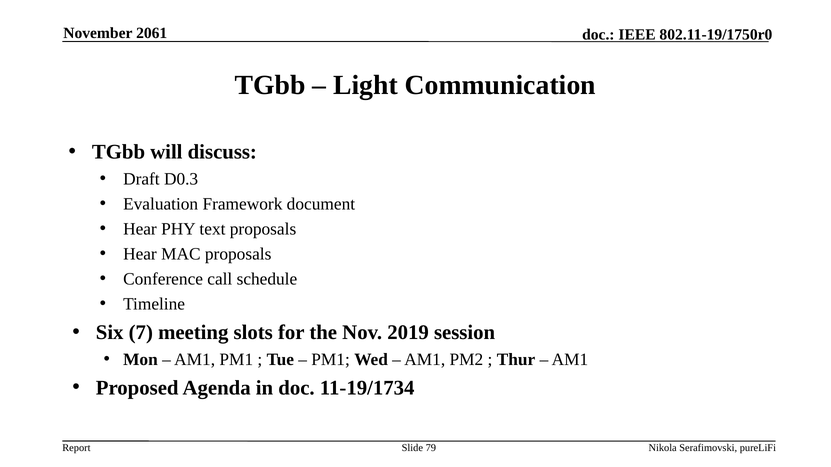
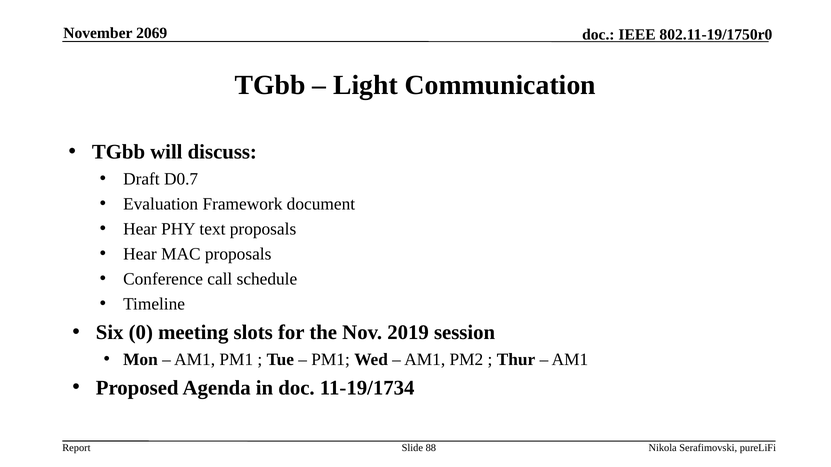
2061: 2061 -> 2069
D0.3: D0.3 -> D0.7
7: 7 -> 0
79: 79 -> 88
